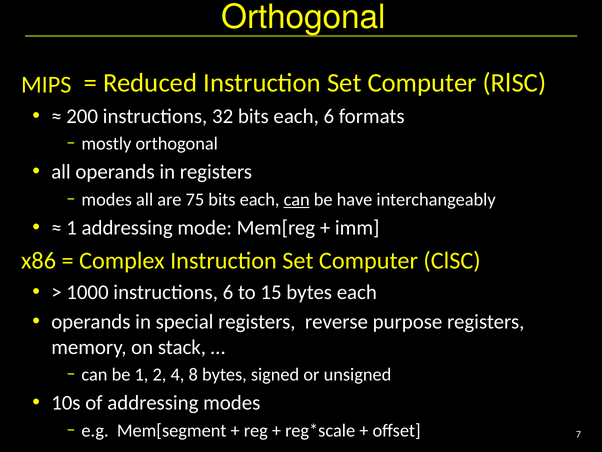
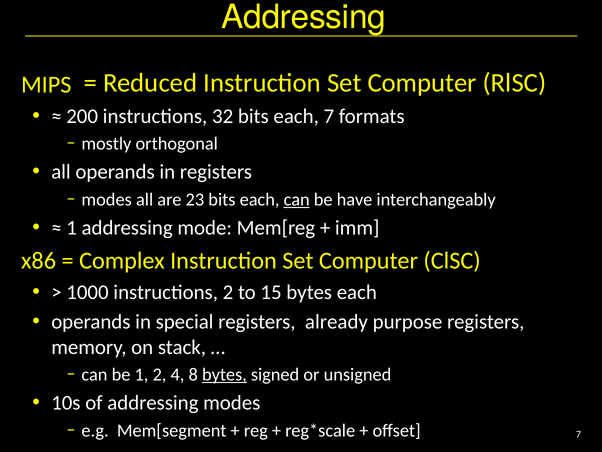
Orthogonal at (303, 17): Orthogonal -> Addressing
each 6: 6 -> 7
75: 75 -> 23
instructions 6: 6 -> 2
reverse: reverse -> already
bytes at (224, 374) underline: none -> present
